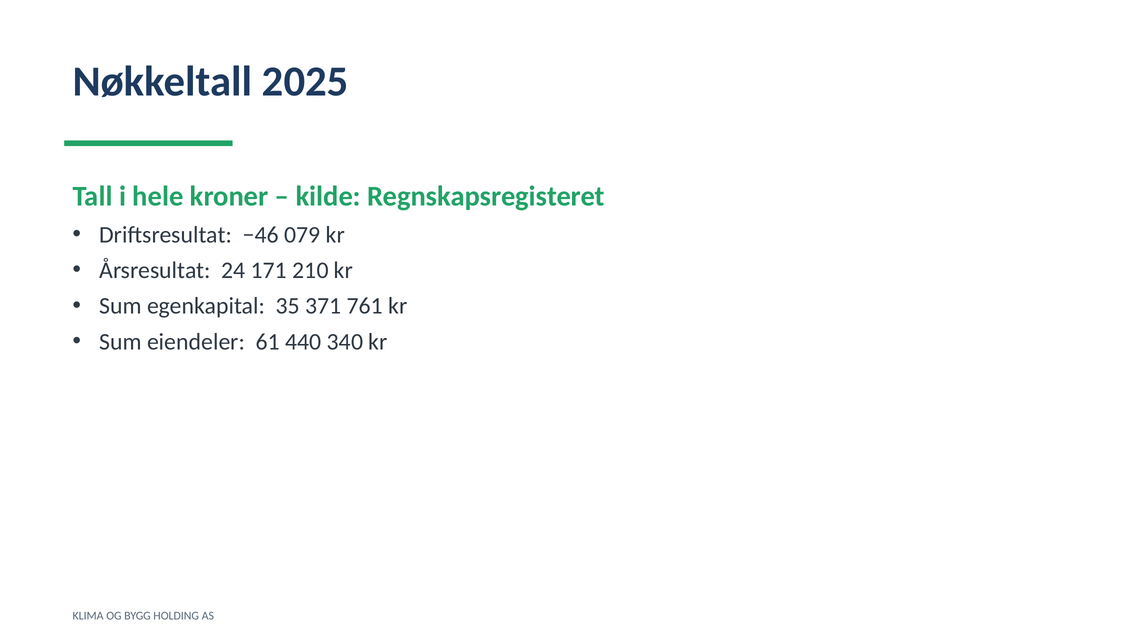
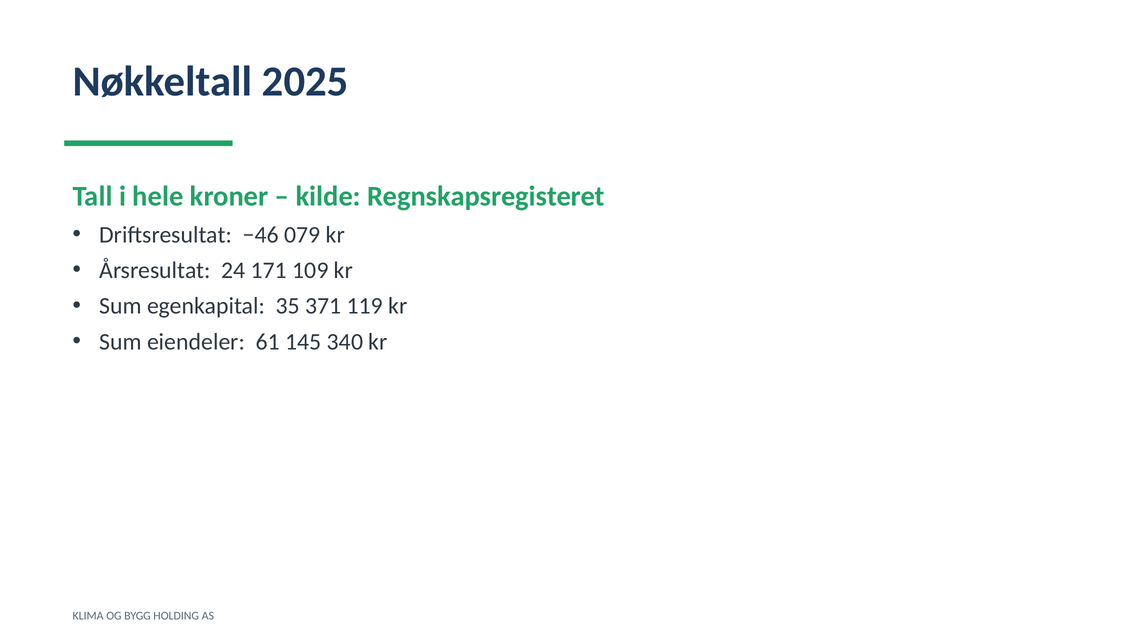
210: 210 -> 109
761: 761 -> 119
440: 440 -> 145
